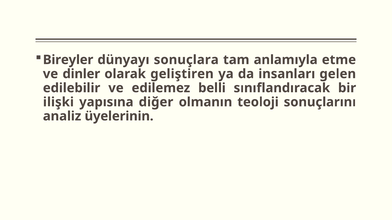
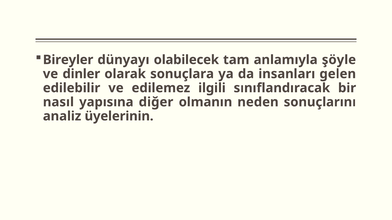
sonuçlara: sonuçlara -> olabilecek
etme: etme -> şöyle
geliştiren: geliştiren -> sonuçlara
belli: belli -> ilgili
ilişki: ilişki -> nasıl
teoloji: teoloji -> neden
